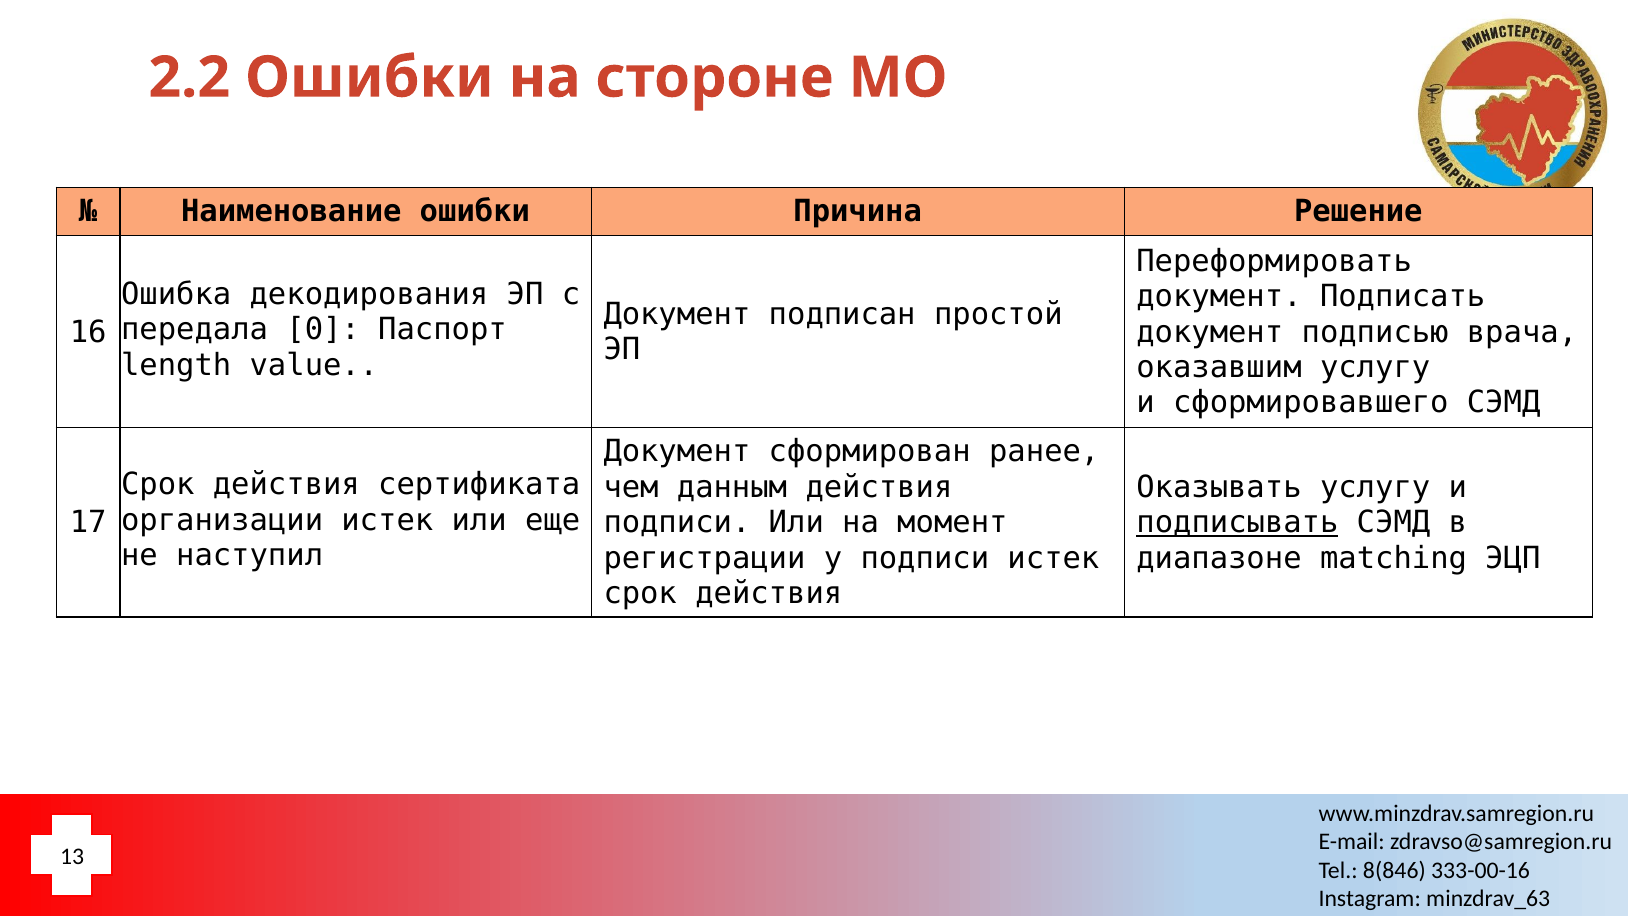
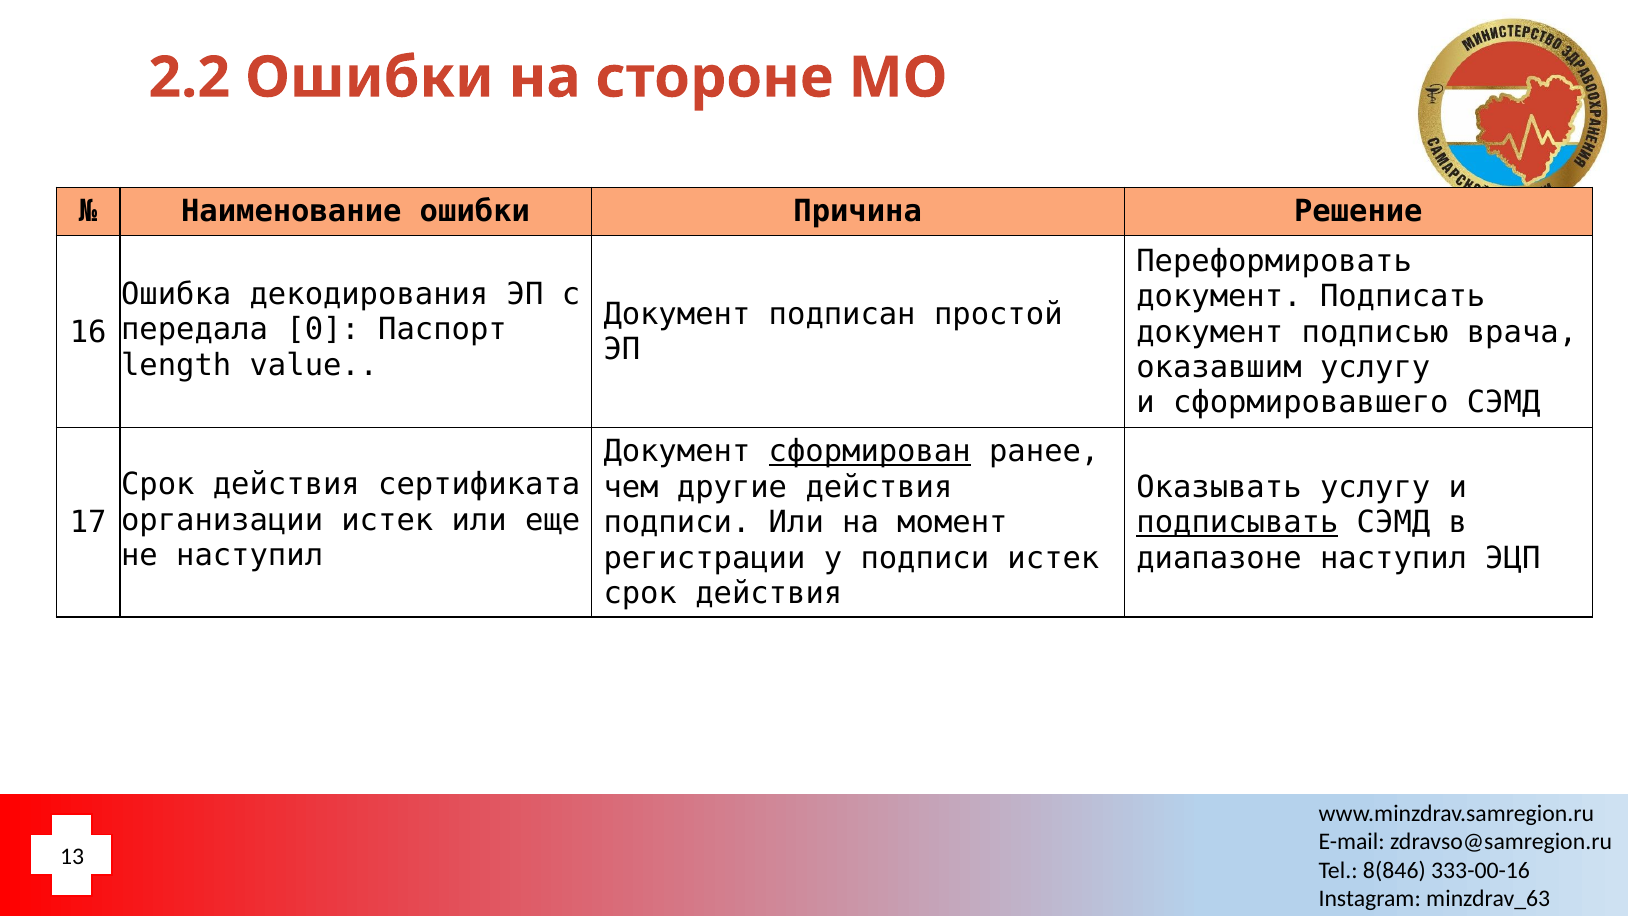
сформирован underline: none -> present
данным: данным -> другие
диапазоне matching: matching -> наступил
